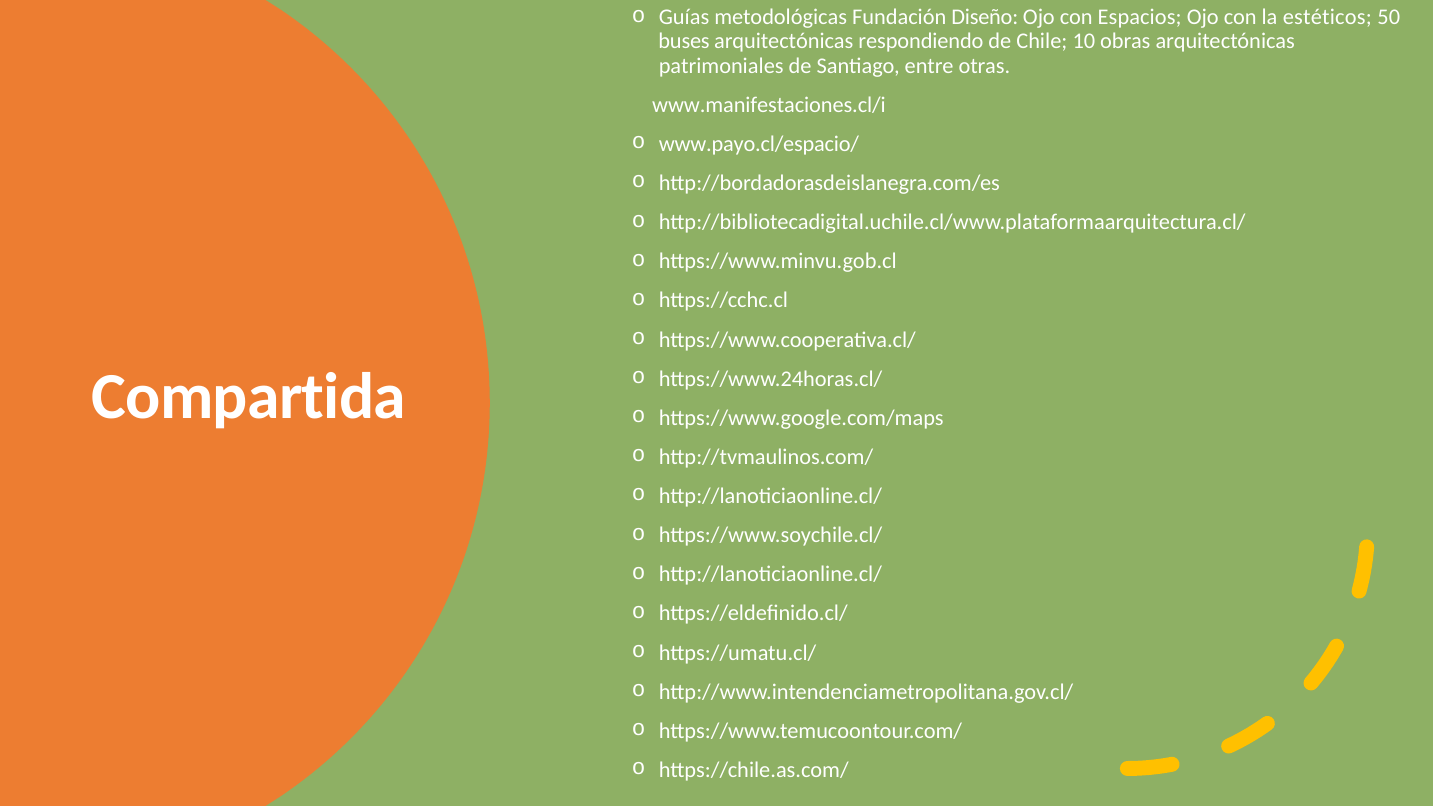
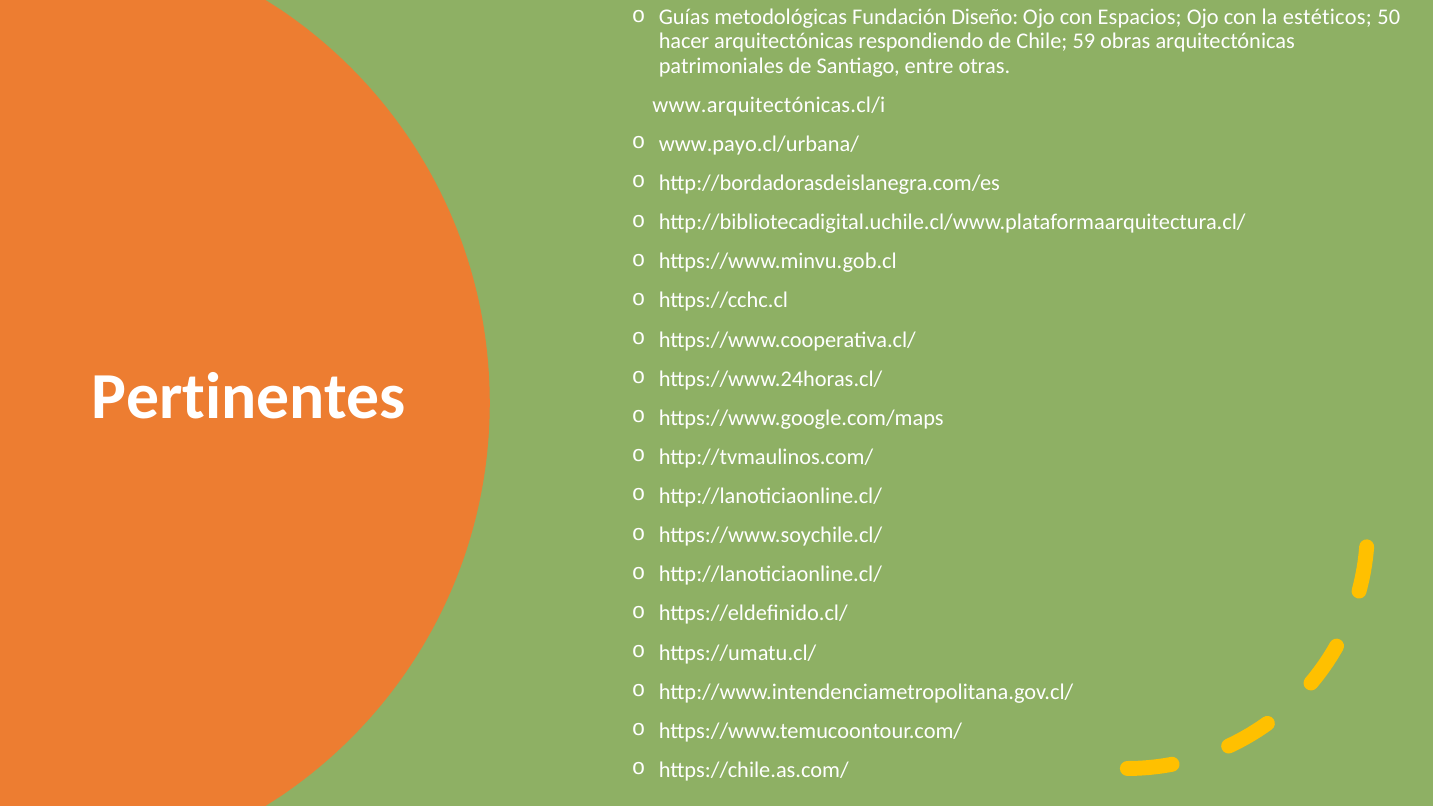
buses: buses -> hacer
10: 10 -> 59
www.manifestaciones.cl/i: www.manifestaciones.cl/i -> www.arquitectónicas.cl/i
www.payo.cl/espacio/: www.payo.cl/espacio/ -> www.payo.cl/urbana/
Compartida: Compartida -> Pertinentes
